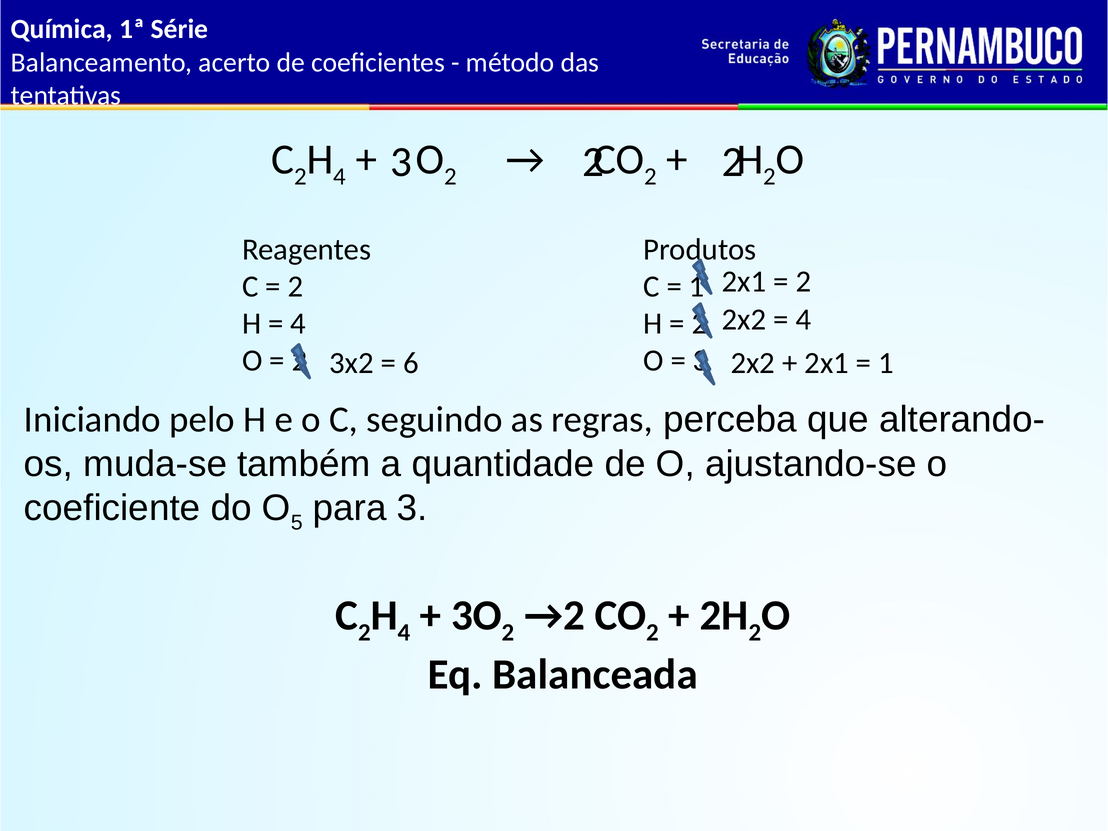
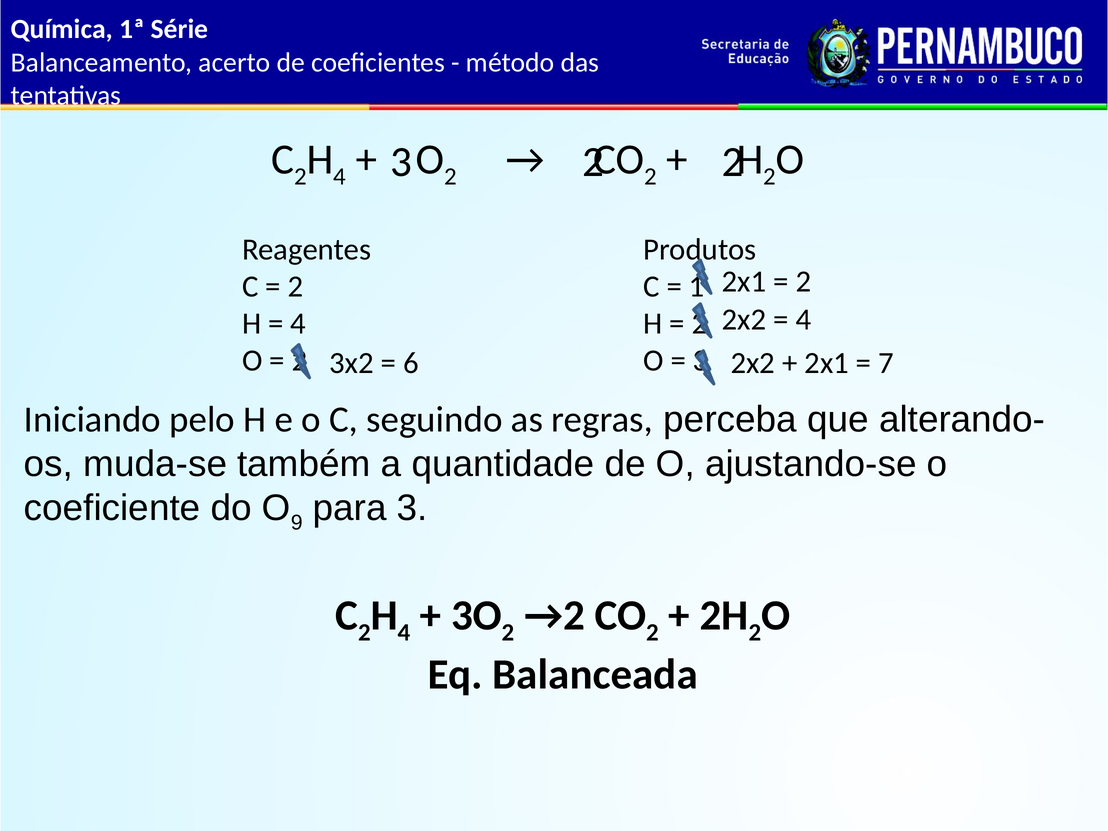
1 at (886, 363): 1 -> 7
5: 5 -> 9
